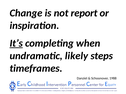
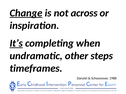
Change underline: none -> present
report: report -> across
likely: likely -> other
